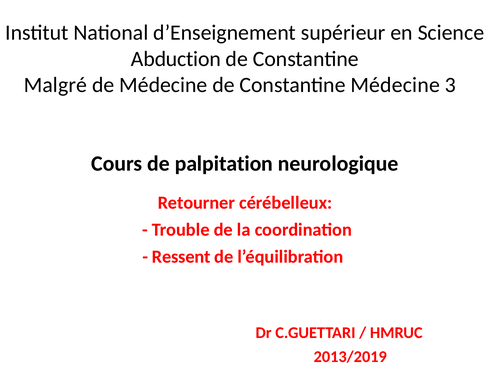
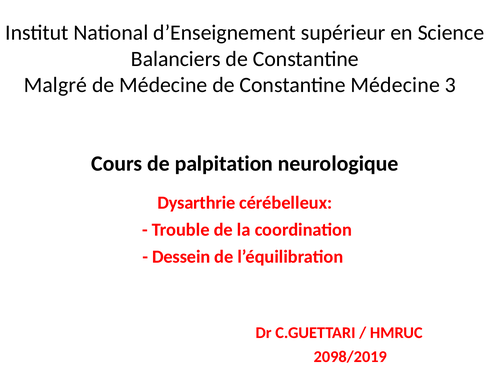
Abduction: Abduction -> Balanciers
Retourner: Retourner -> Dysarthrie
Ressent: Ressent -> Dessein
2013/2019: 2013/2019 -> 2098/2019
